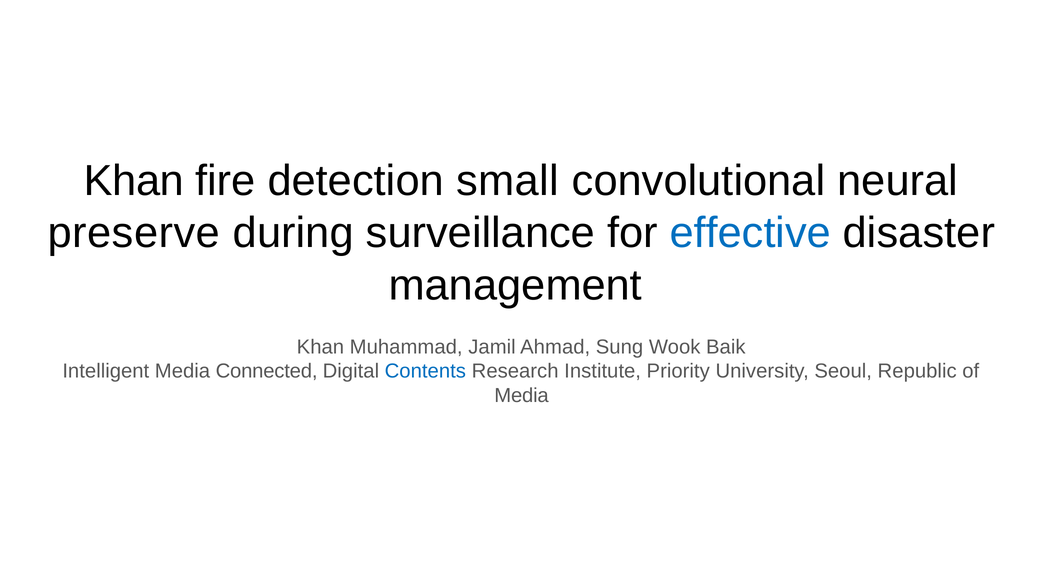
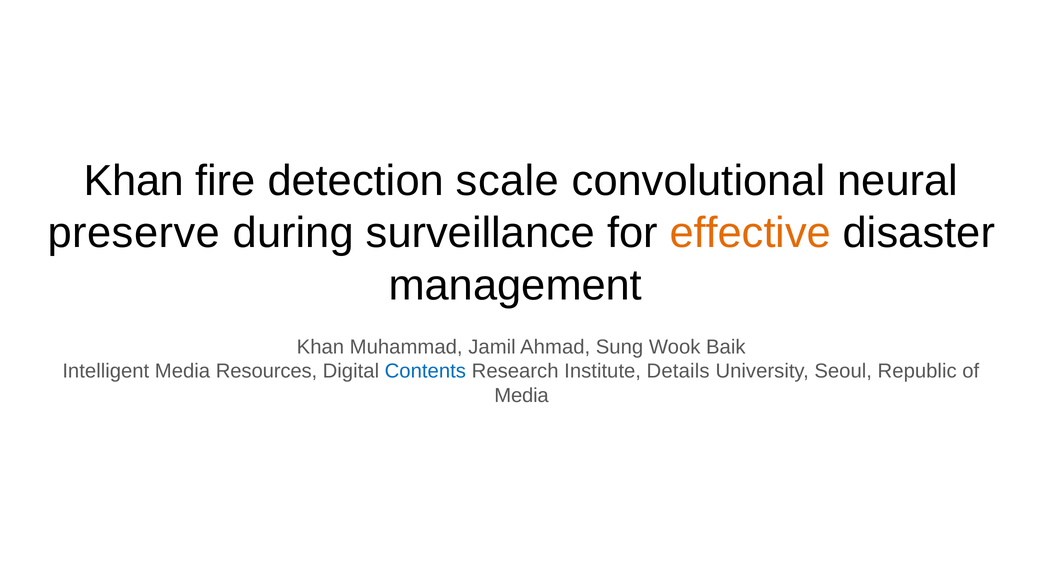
small: small -> scale
effective colour: blue -> orange
Connected: Connected -> Resources
Priority: Priority -> Details
